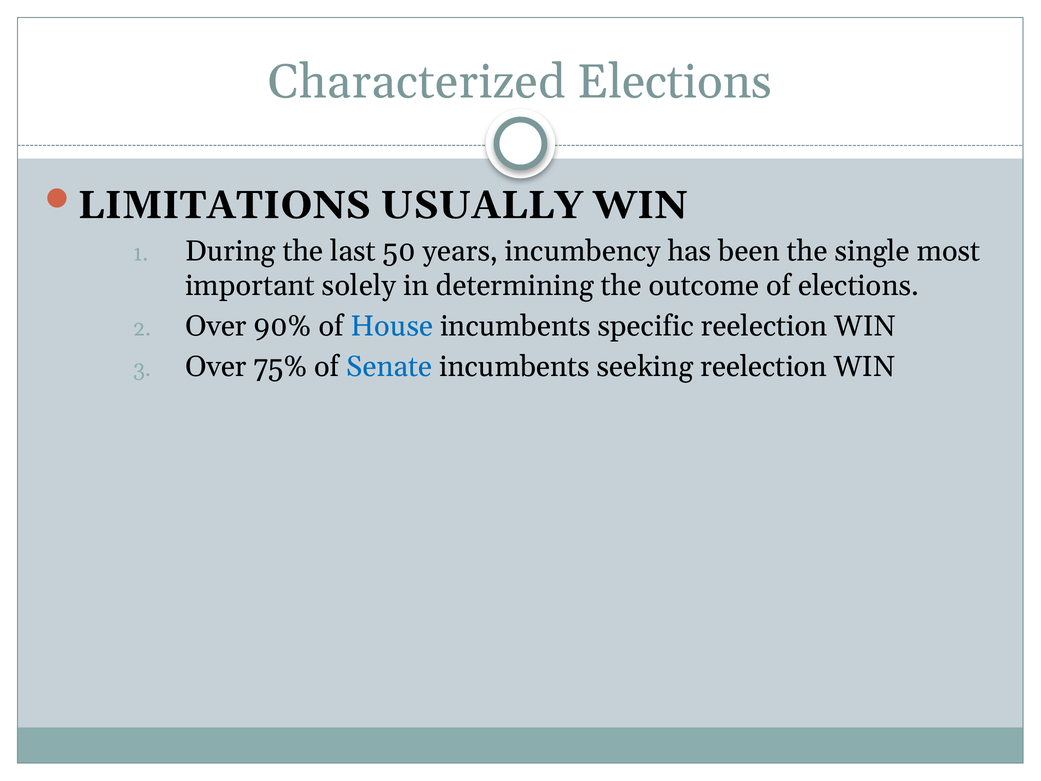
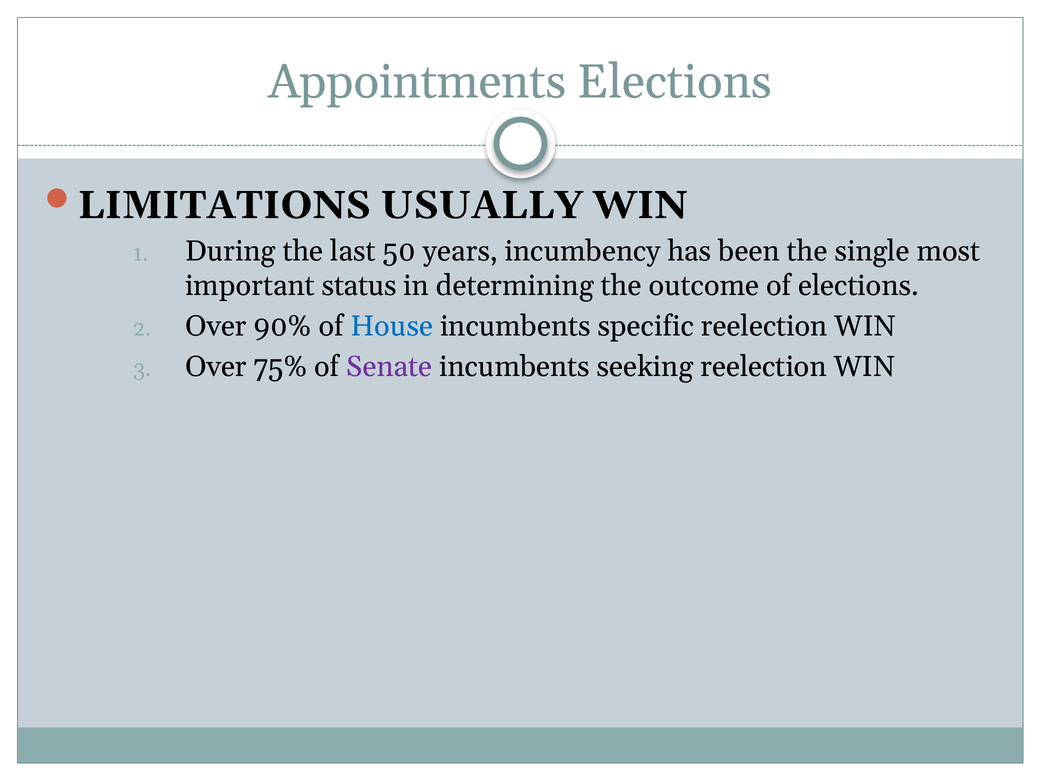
Characterized: Characterized -> Appointments
solely: solely -> status
Senate colour: blue -> purple
